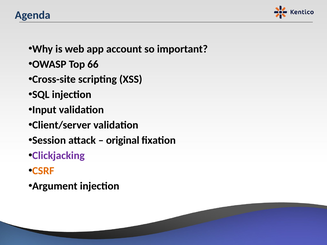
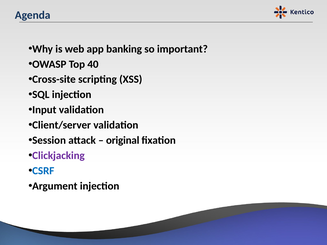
account: account -> banking
66: 66 -> 40
CSRF colour: orange -> blue
